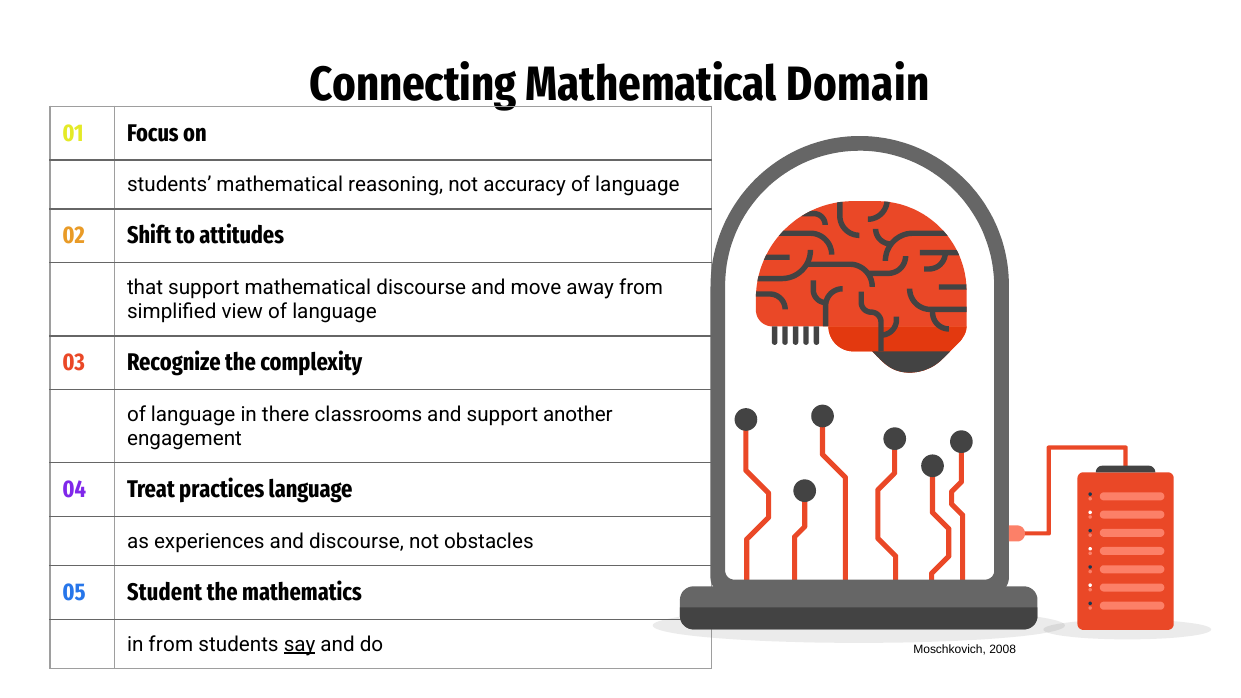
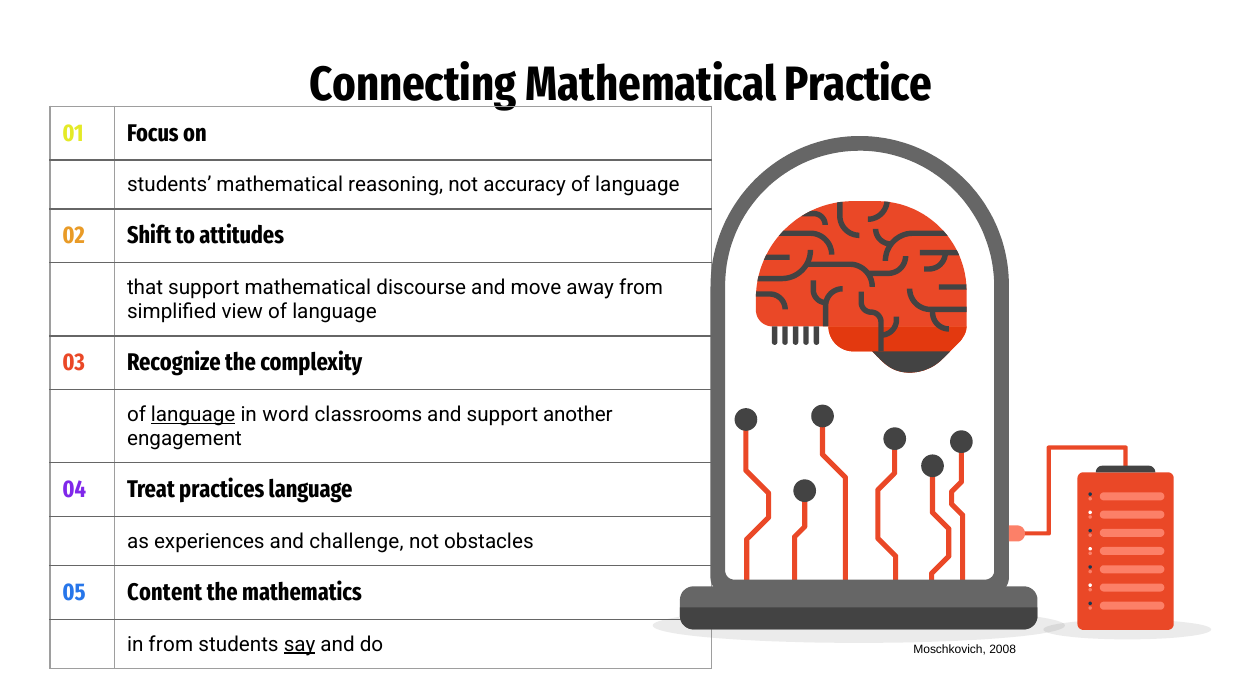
Domain: Domain -> Practice
language at (193, 415) underline: none -> present
there: there -> word
and discourse: discourse -> challenge
Student: Student -> Content
